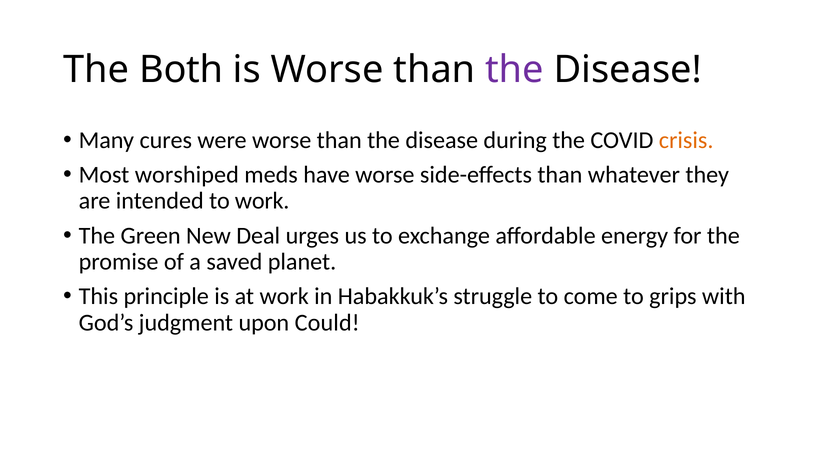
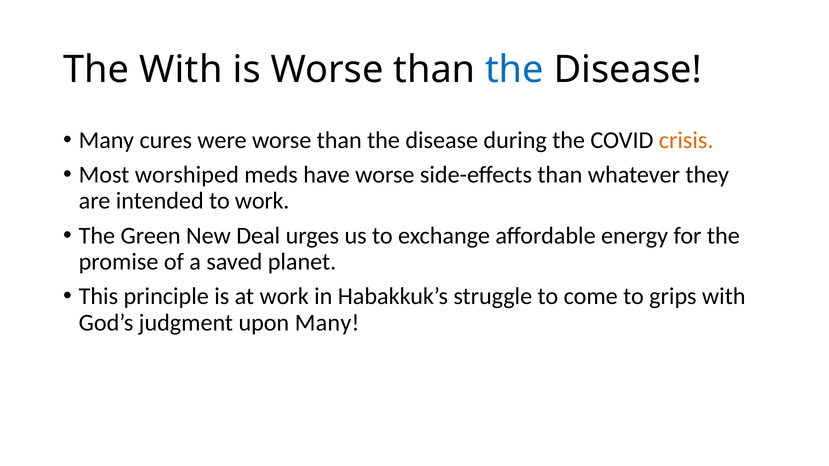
The Both: Both -> With
the at (515, 70) colour: purple -> blue
upon Could: Could -> Many
